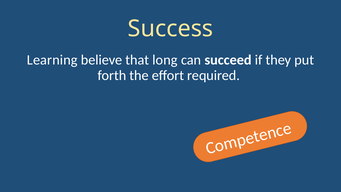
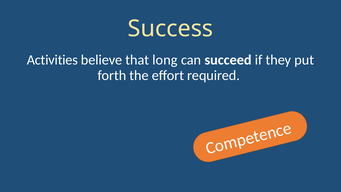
Learning: Learning -> Activities
